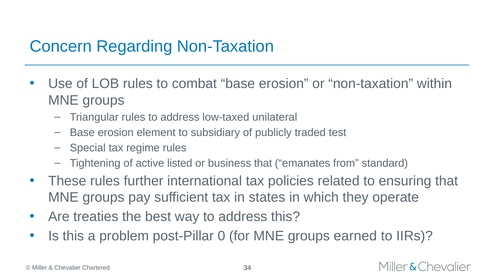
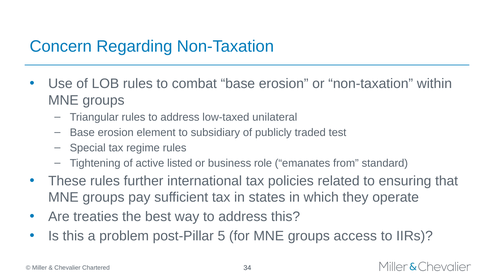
business that: that -> role
0: 0 -> 5
earned: earned -> access
